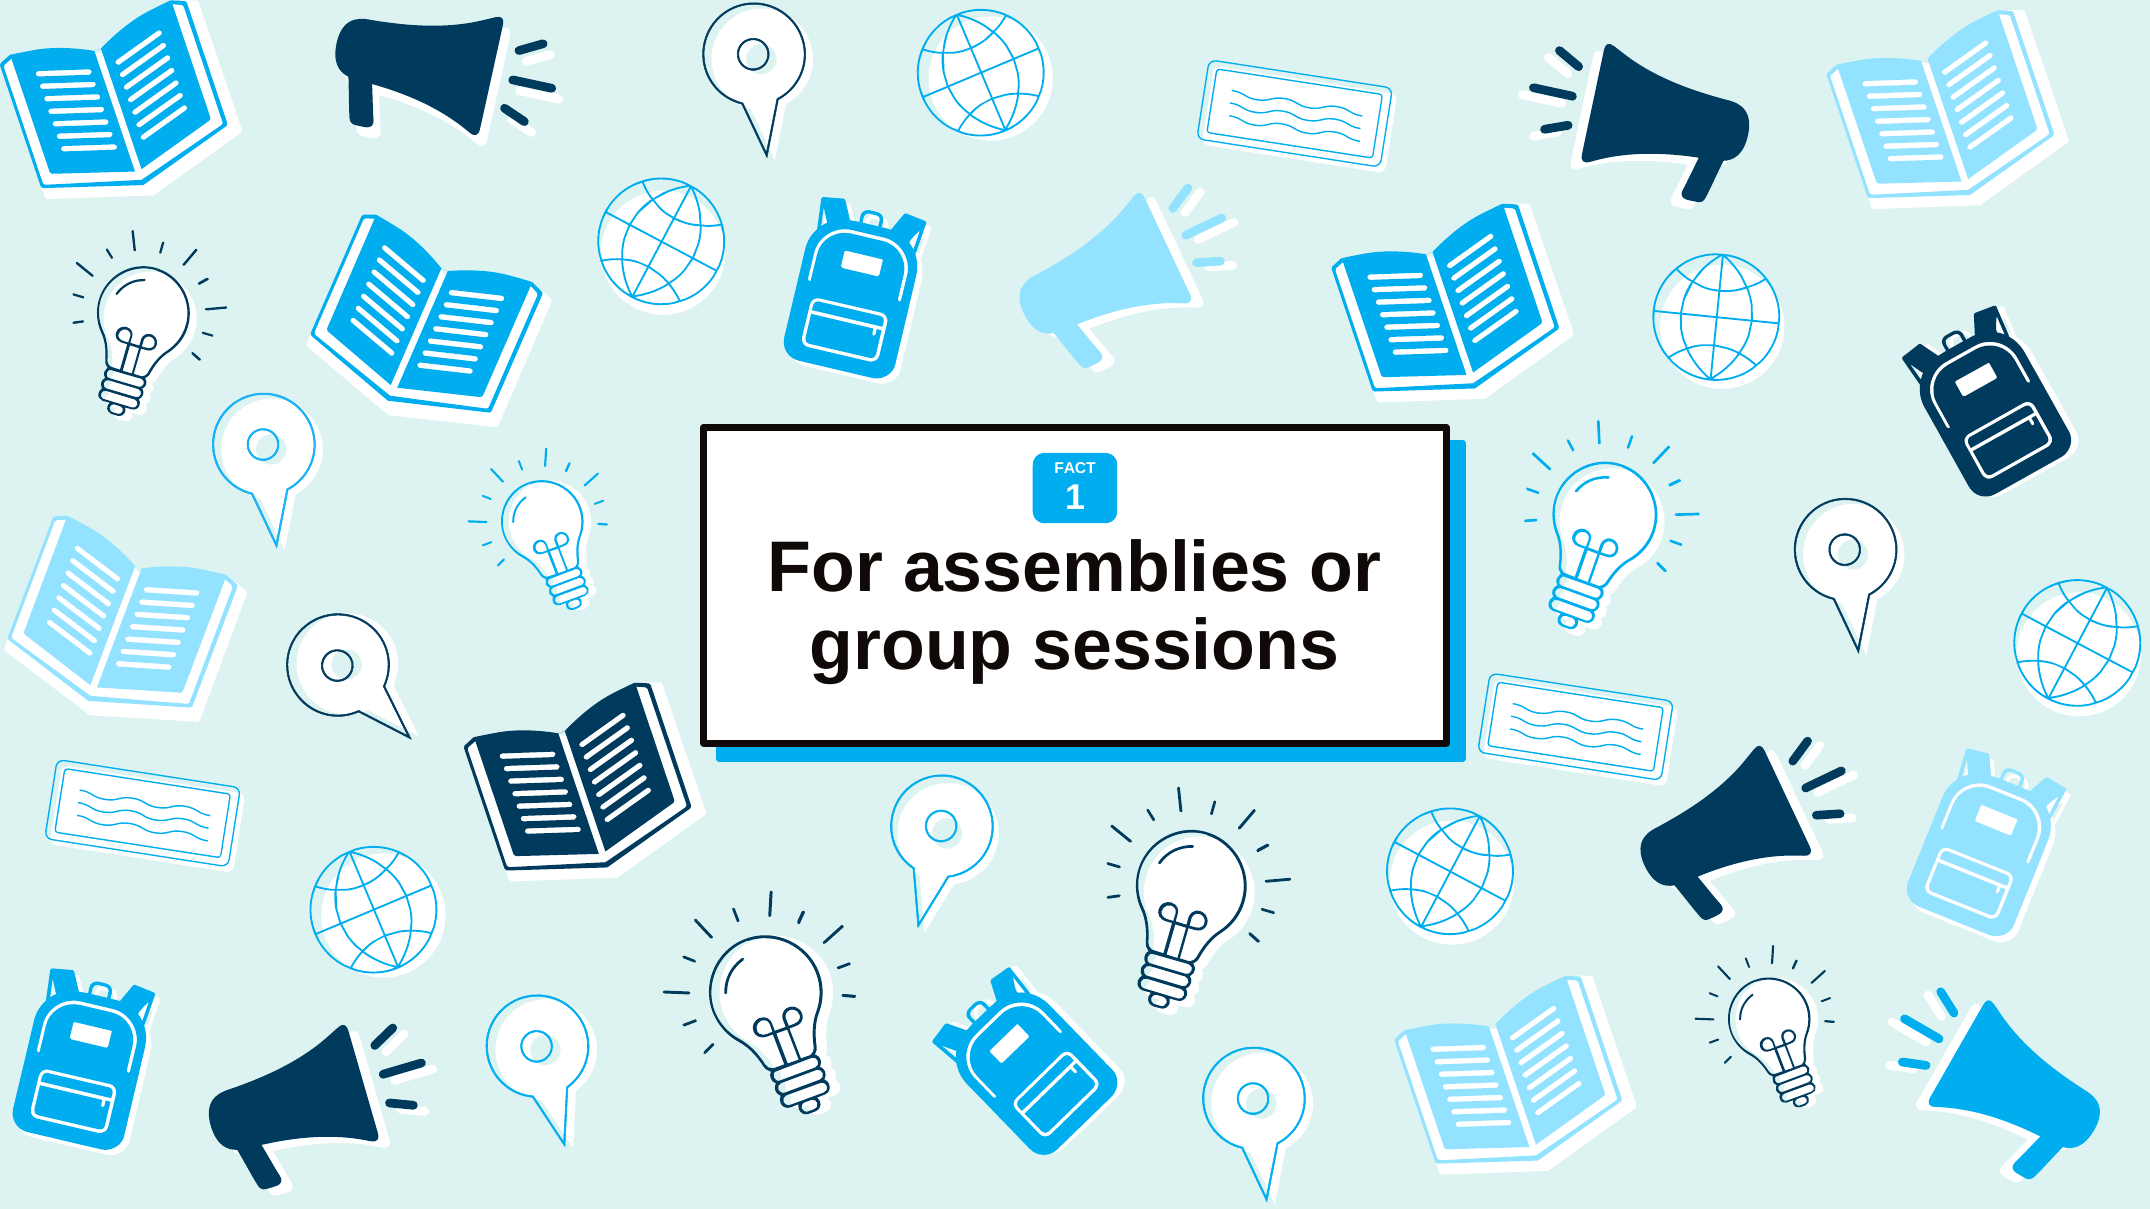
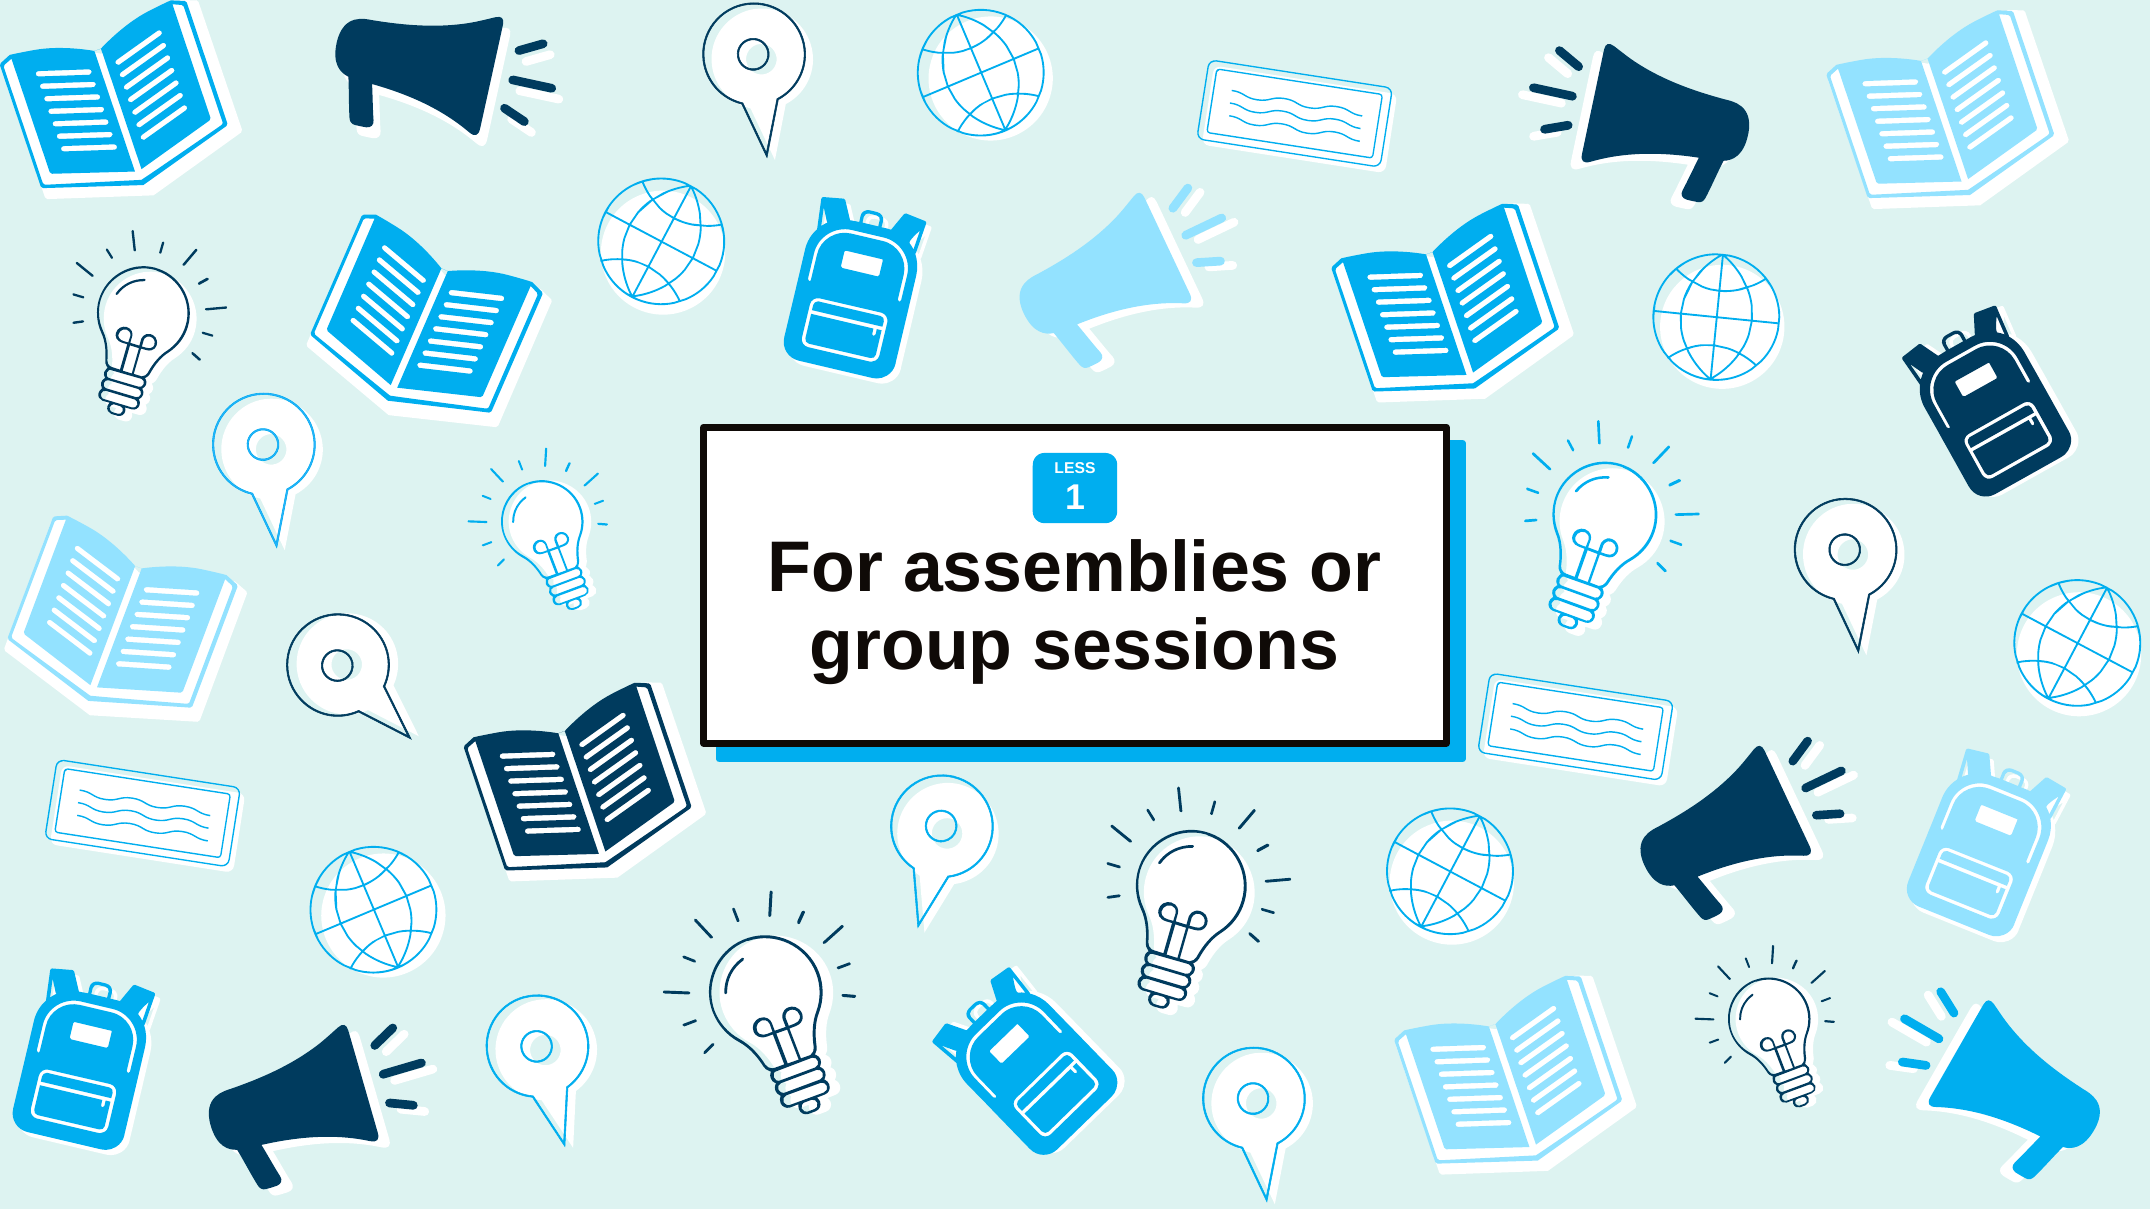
FACT: FACT -> LESS
